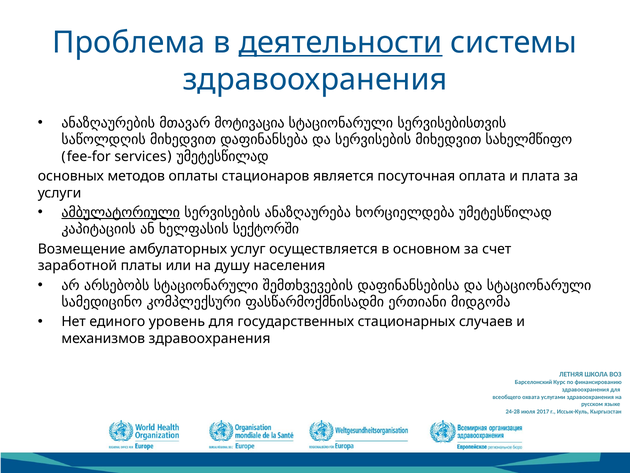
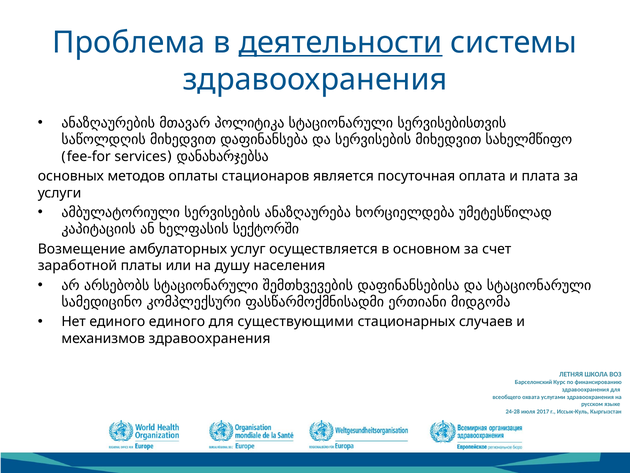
მოტივაცია: მოტივაცია -> პოლიტიკა
უმეტესწილად at (223, 156): უმეტესწილად -> დანახარჯებსა
ამბულატორიული underline: present -> none
единого уровень: уровень -> единого
государственных: государственных -> существующими
